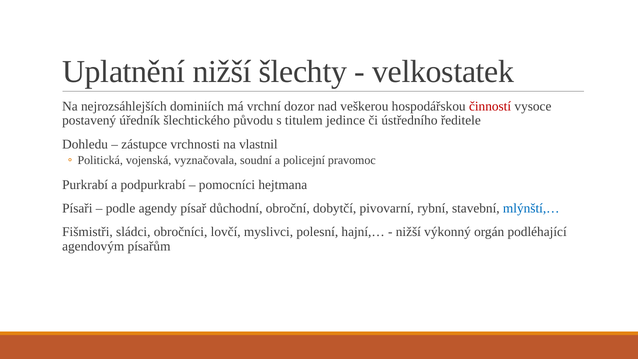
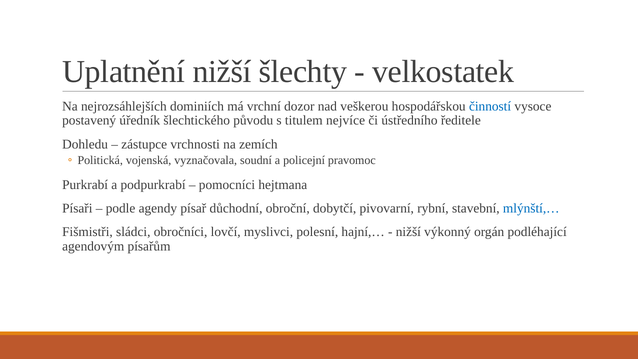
činností colour: red -> blue
jedince: jedince -> nejvíce
vlastnil: vlastnil -> zemích
